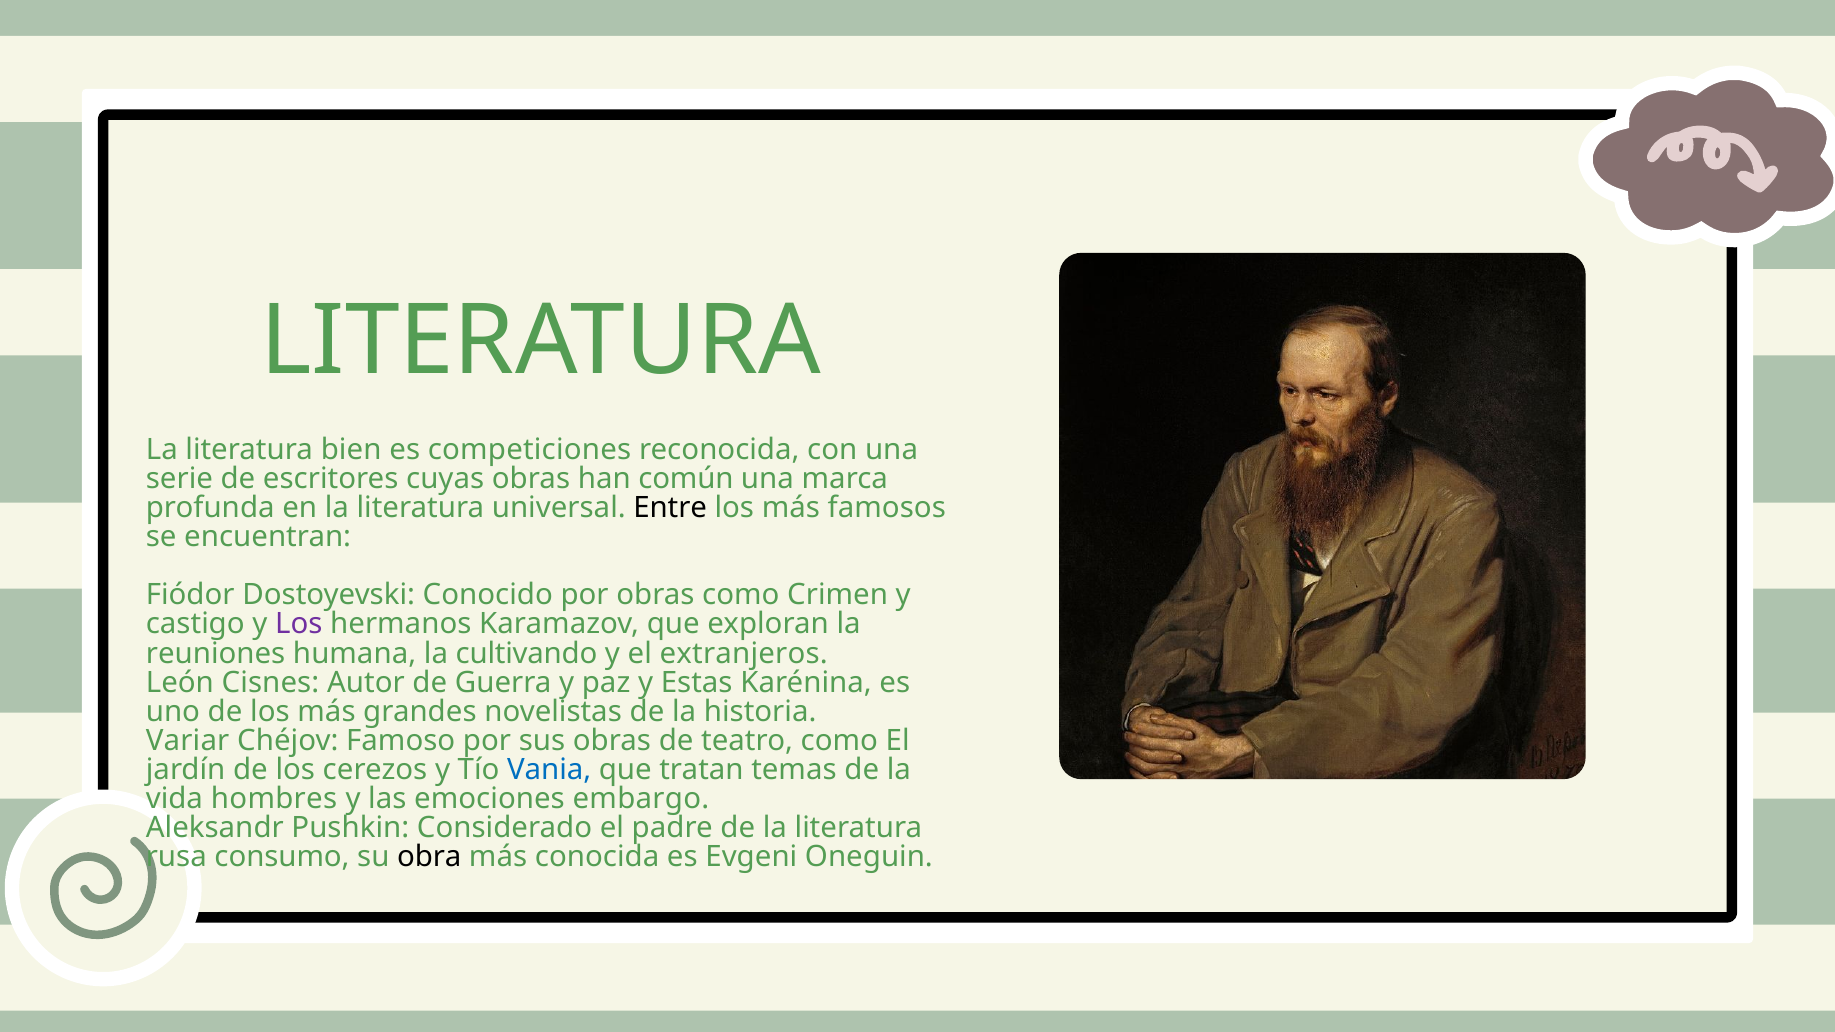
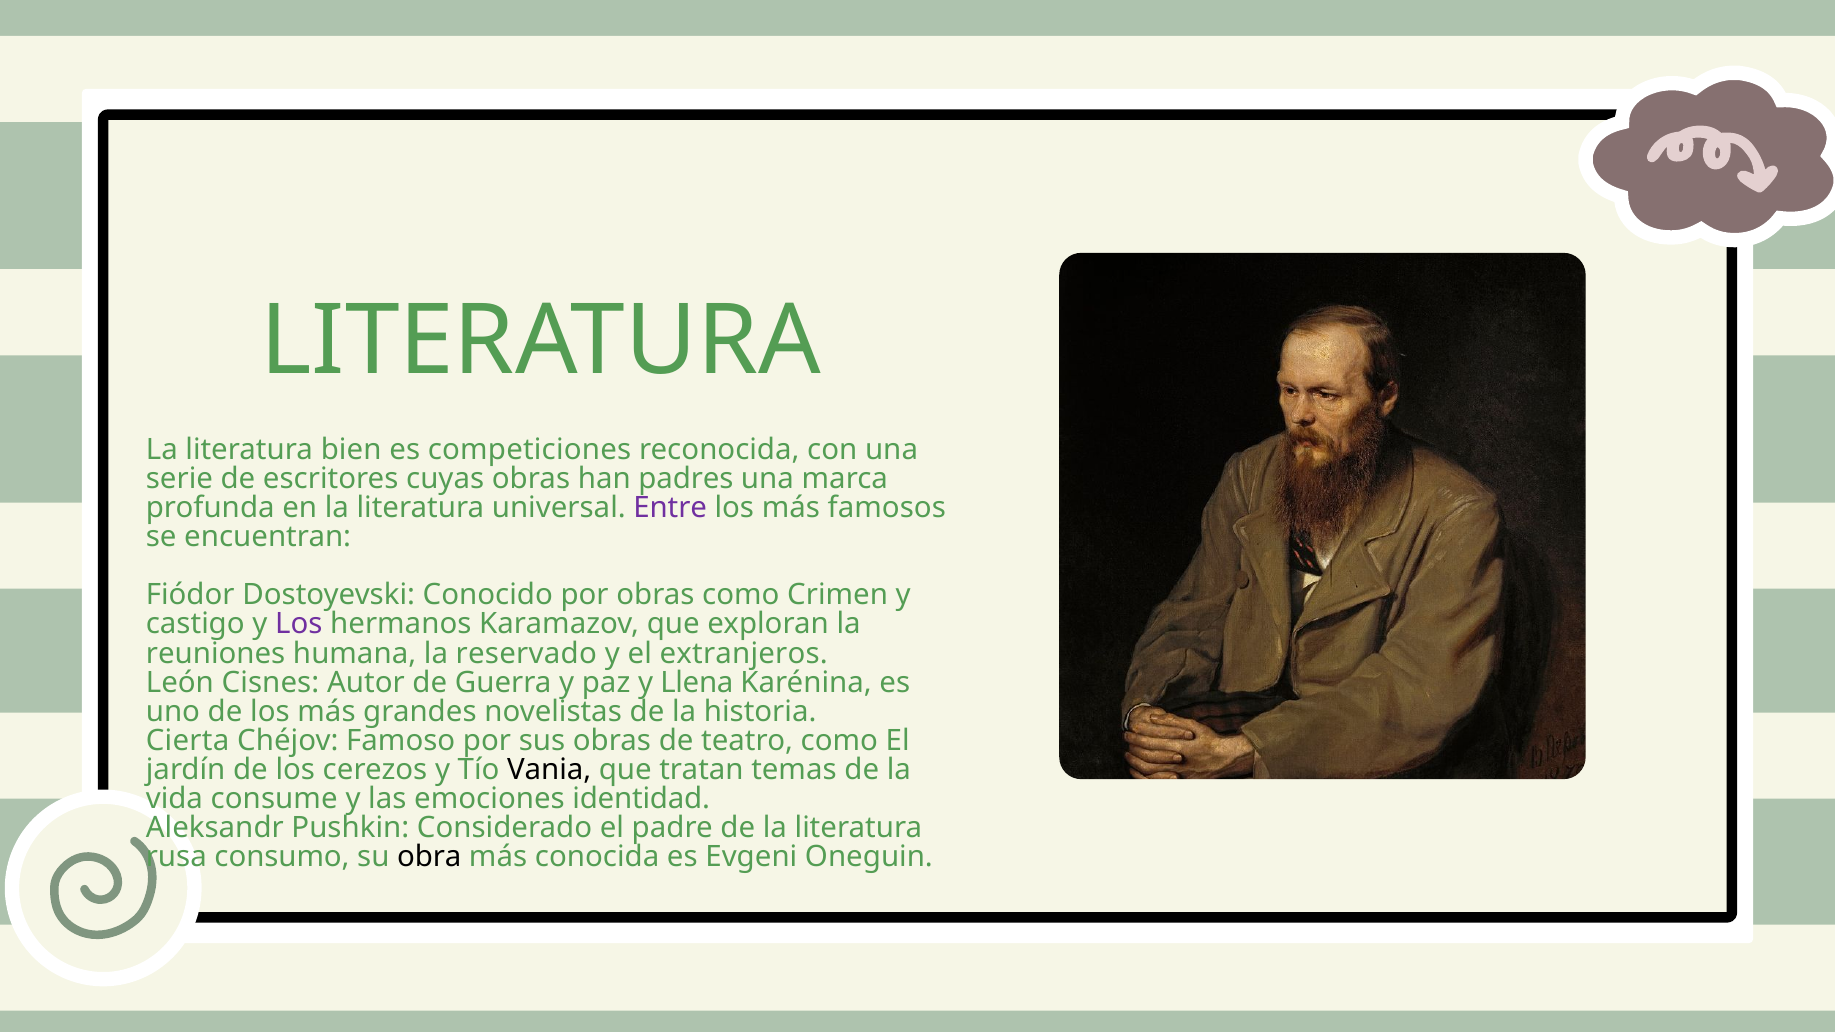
común: común -> padres
Entre colour: black -> purple
cultivando: cultivando -> reservado
Estas: Estas -> Llena
Variar: Variar -> Cierta
Vania colour: blue -> black
hombres: hombres -> consume
embargo: embargo -> identidad
